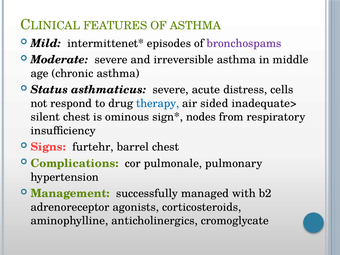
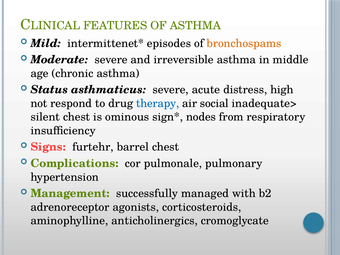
bronchospams colour: purple -> orange
cells: cells -> high
sided: sided -> social
